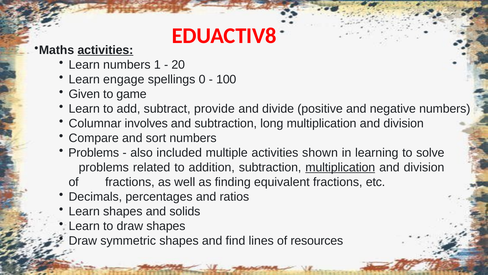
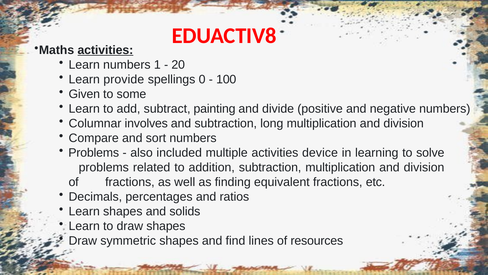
engage: engage -> provide
game: game -> some
provide: provide -> painting
shown: shown -> device
multiplication at (340, 167) underline: present -> none
